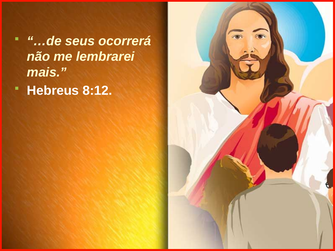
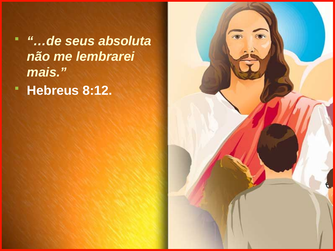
ocorrerá: ocorrerá -> absoluta
